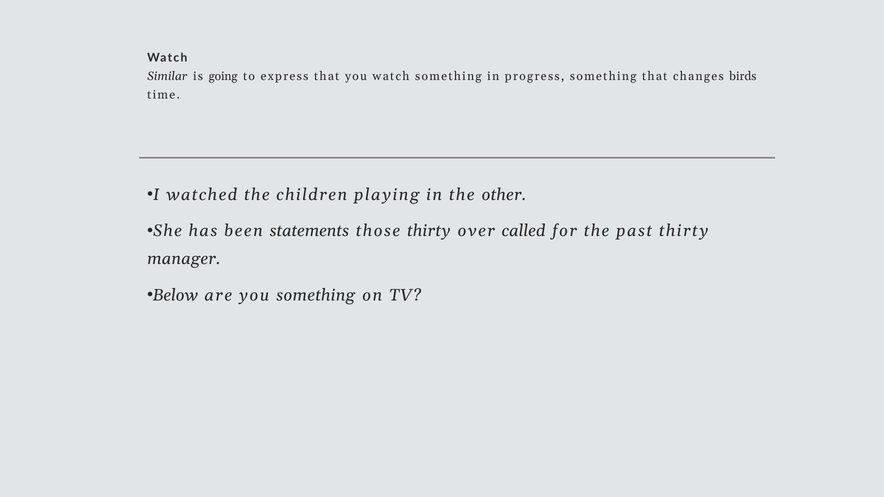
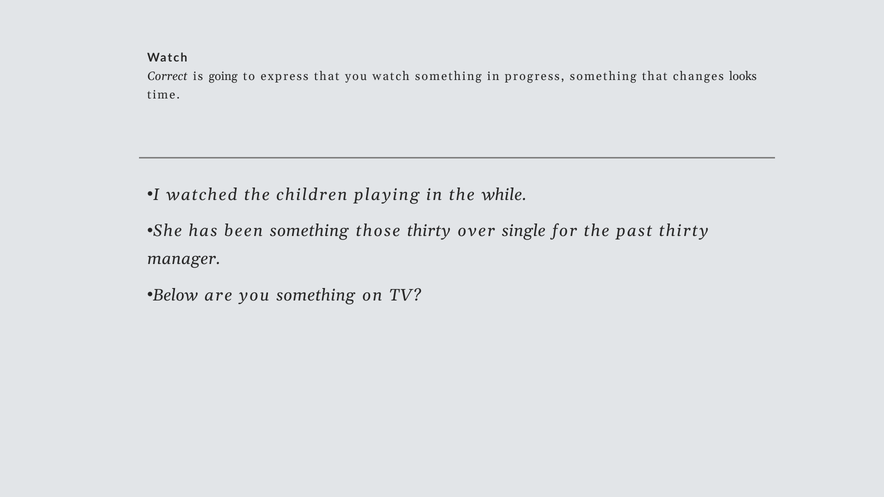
Similar: Similar -> Correct
birds: birds -> looks
other: other -> while
been statements: statements -> something
called: called -> single
